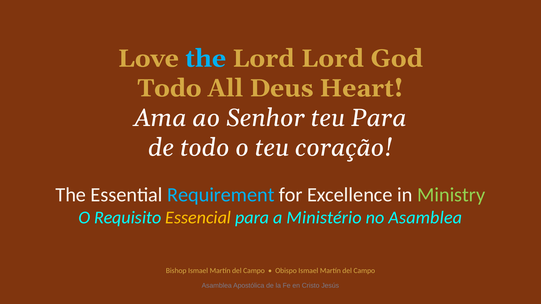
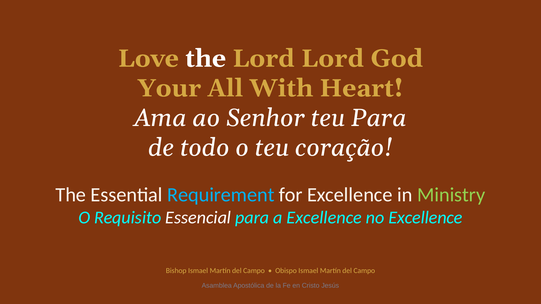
the at (206, 59) colour: light blue -> white
Todo at (169, 88): Todo -> Your
Deus: Deus -> With
Essencial colour: yellow -> white
a Ministério: Ministério -> Excellence
no Asamblea: Asamblea -> Excellence
